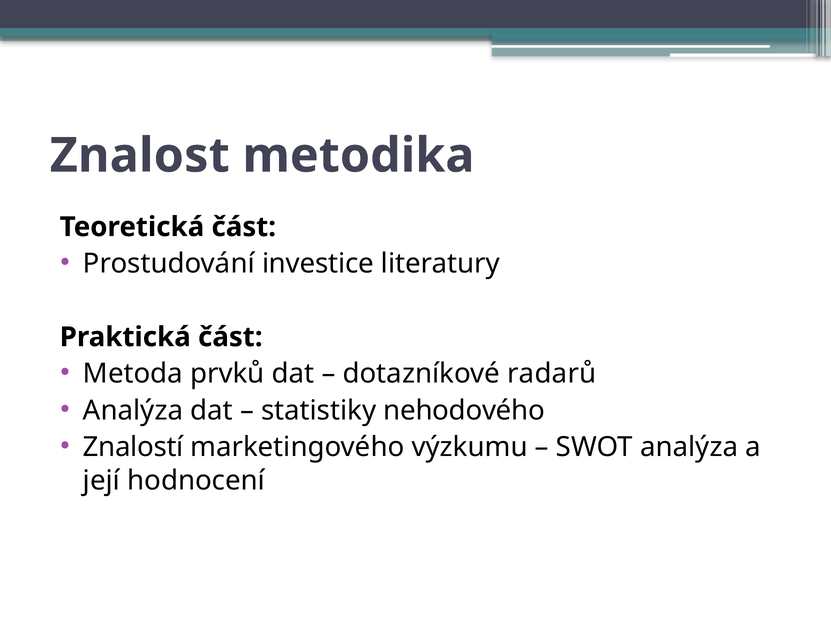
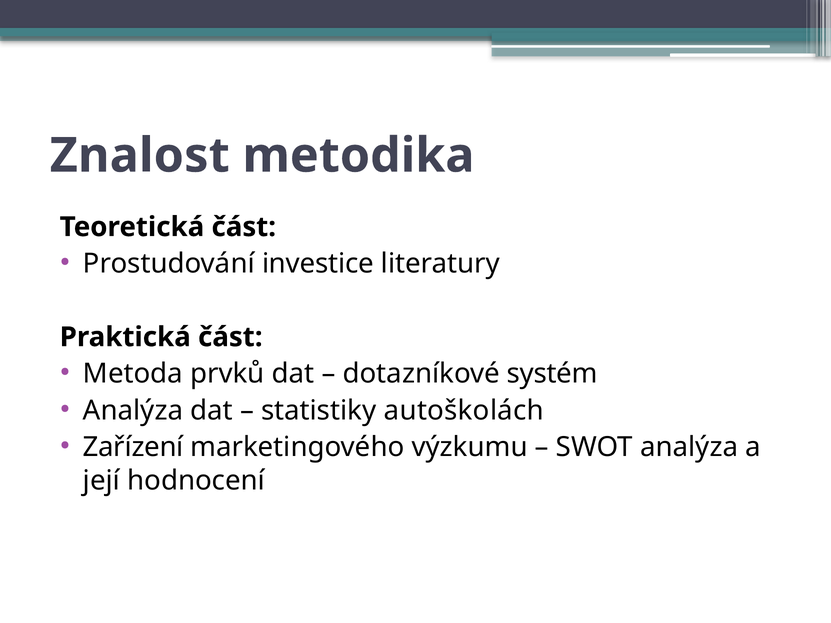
radarů: radarů -> systém
nehodového: nehodového -> autoškolách
Znalostí: Znalostí -> Zařízení
